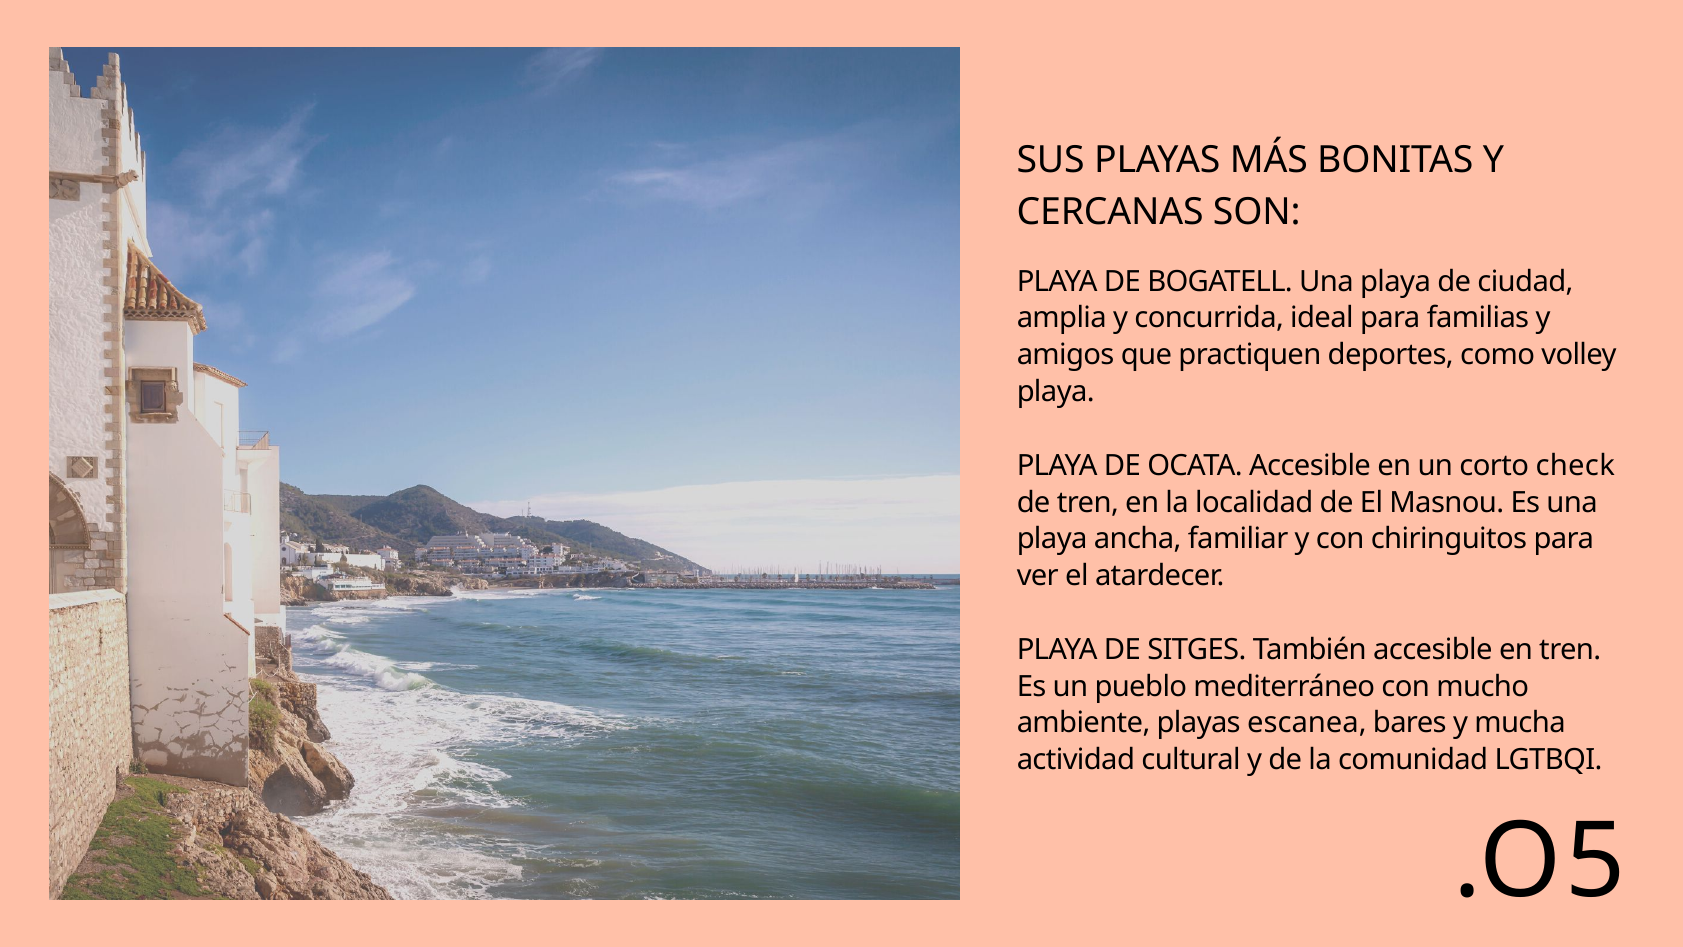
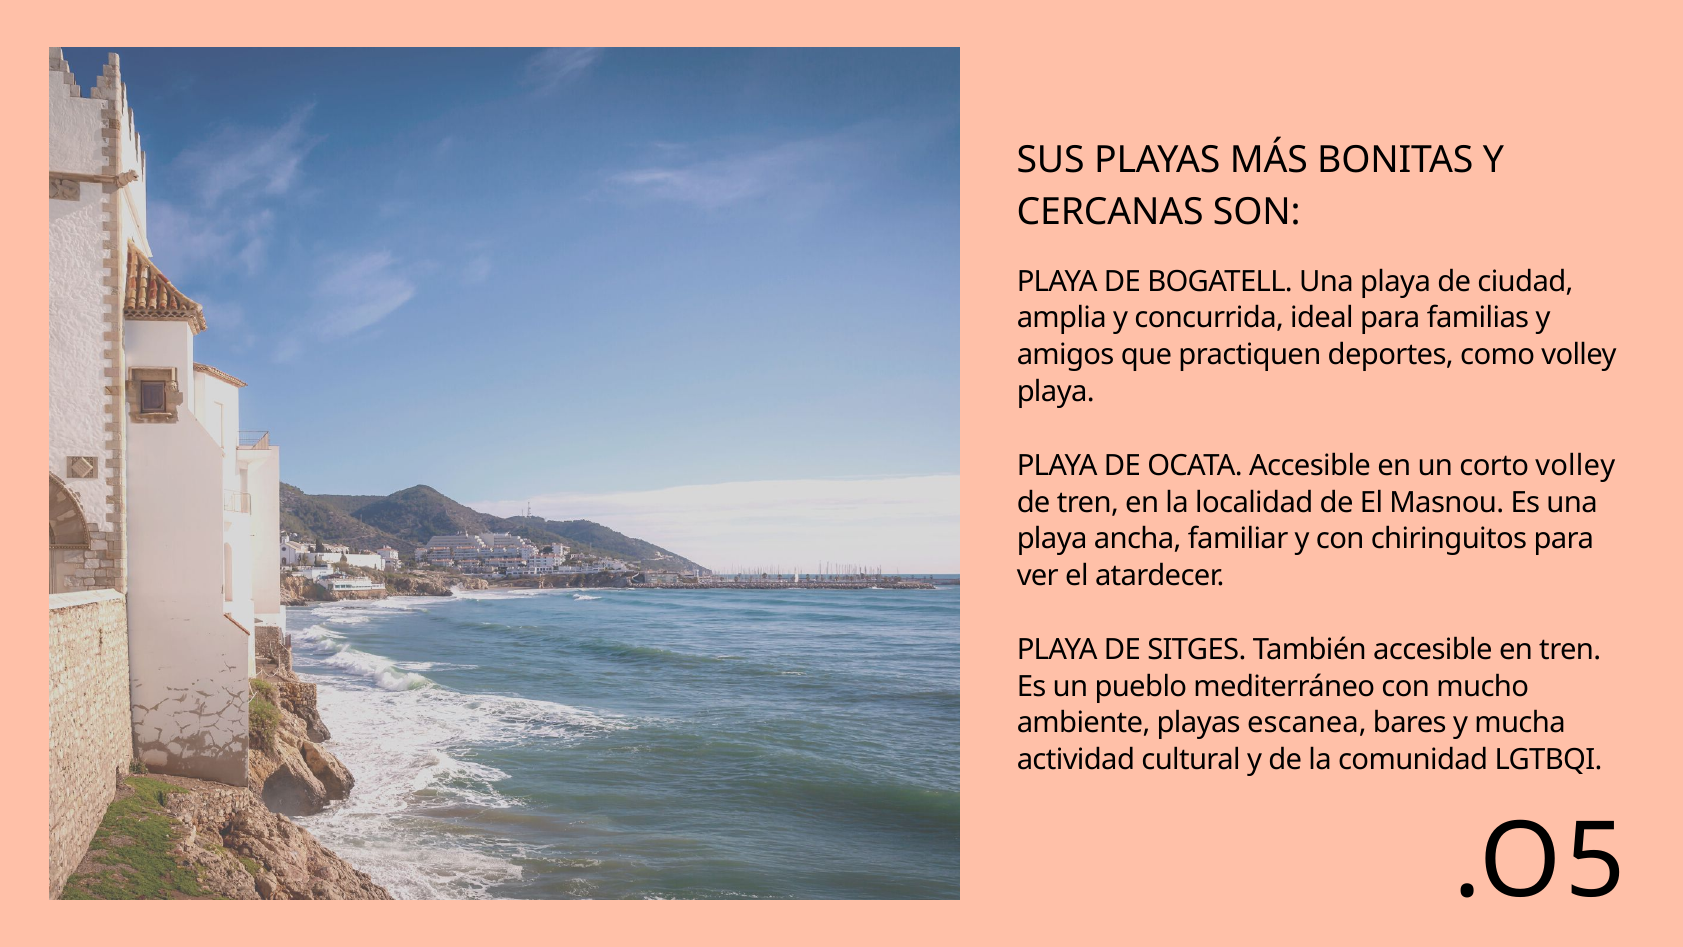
corto check: check -> volley
